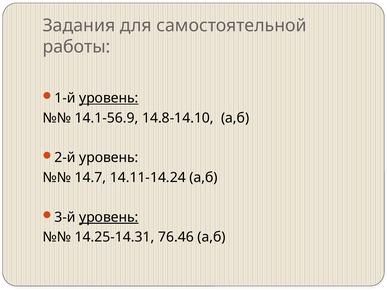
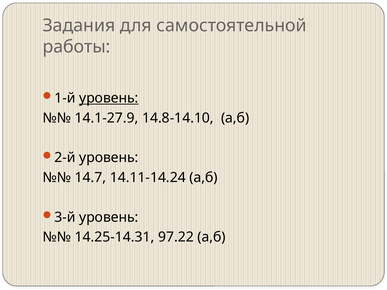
14.1-56.9: 14.1-56.9 -> 14.1-27.9
уровень at (109, 217) underline: present -> none
76.46: 76.46 -> 97.22
